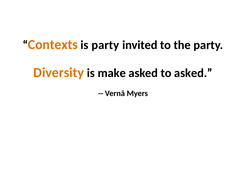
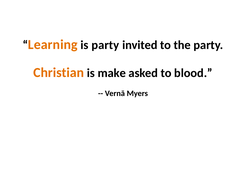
Contexts: Contexts -> Learning
Diversity: Diversity -> Christian
to asked: asked -> blood
